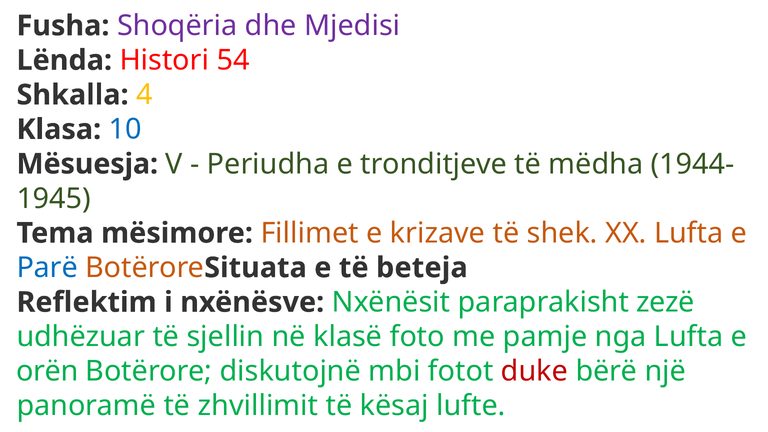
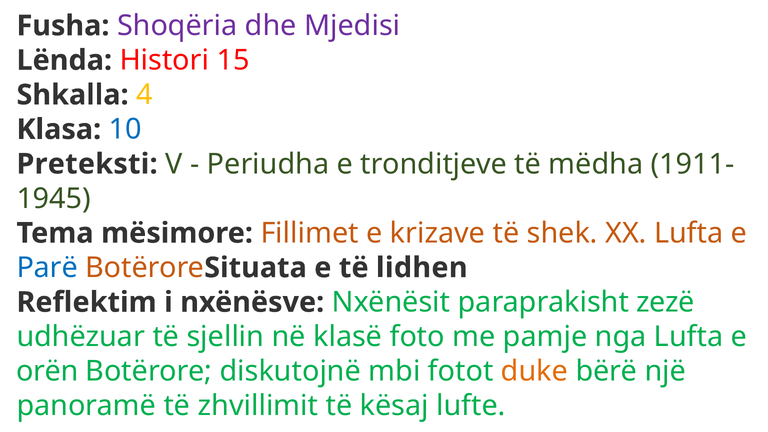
54: 54 -> 15
Mësuesja: Mësuesja -> Preteksti
1944-: 1944- -> 1911-
beteja: beteja -> lidhen
duke colour: red -> orange
